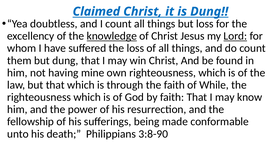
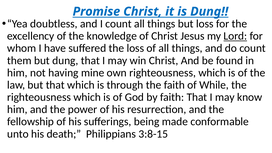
Claimed: Claimed -> Promise
knowledge underline: present -> none
3:8-90: 3:8-90 -> 3:8-15
